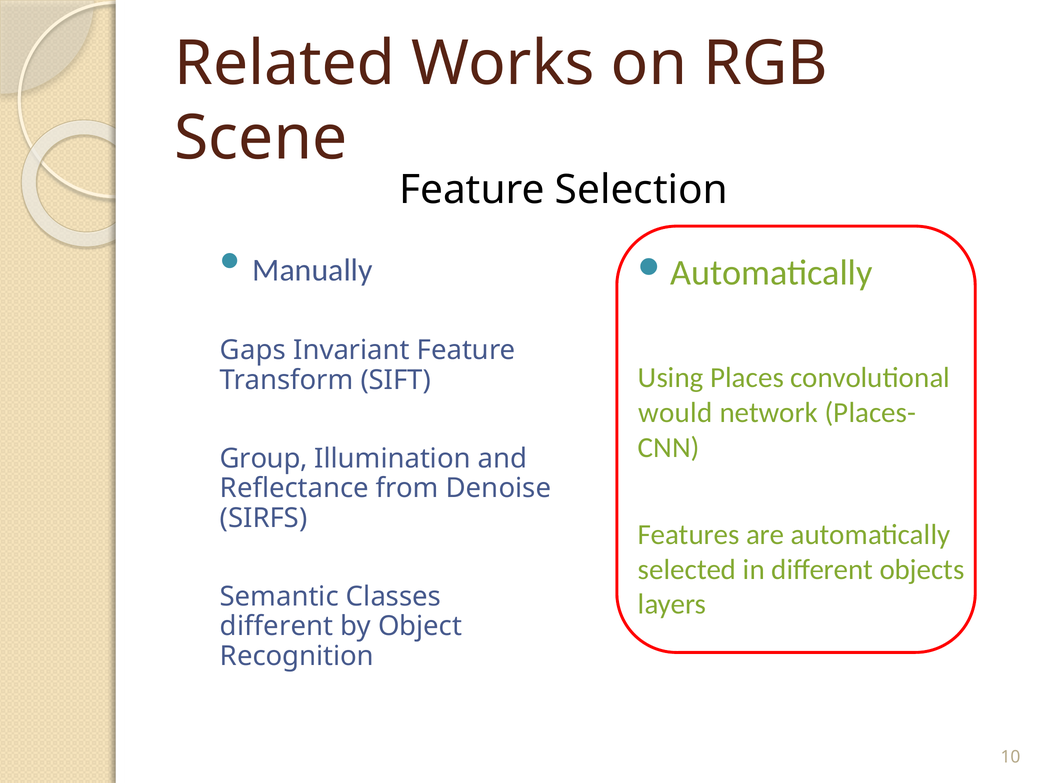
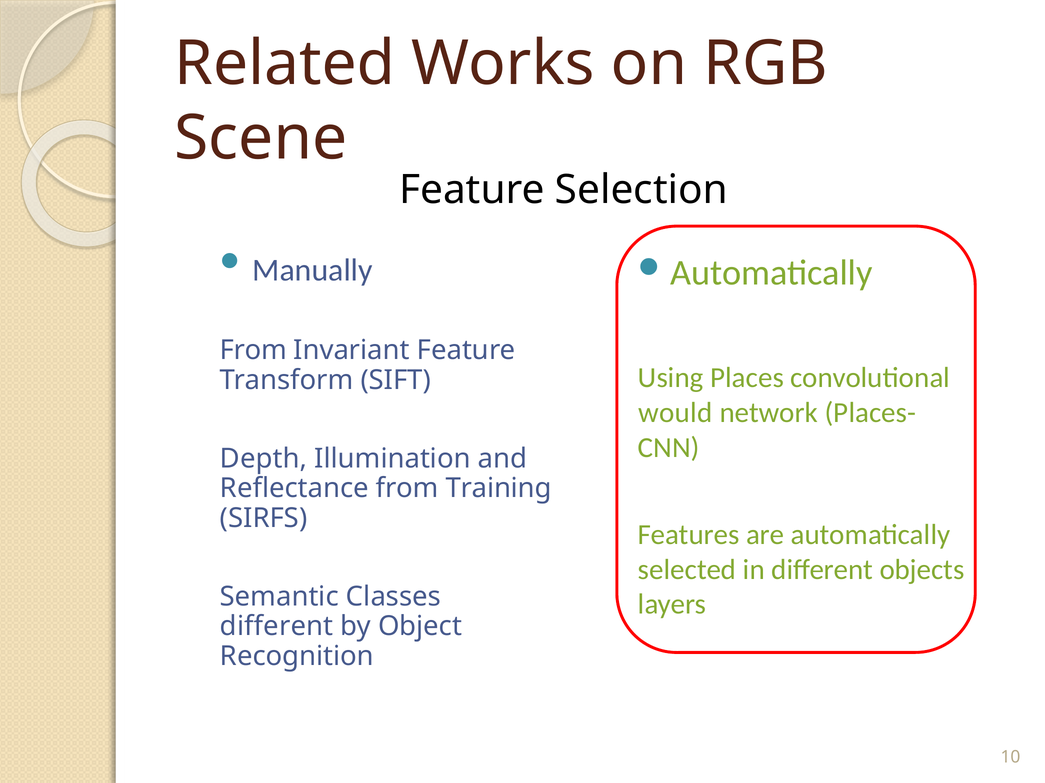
Gaps at (253, 351): Gaps -> From
Group: Group -> Depth
Denoise: Denoise -> Training
